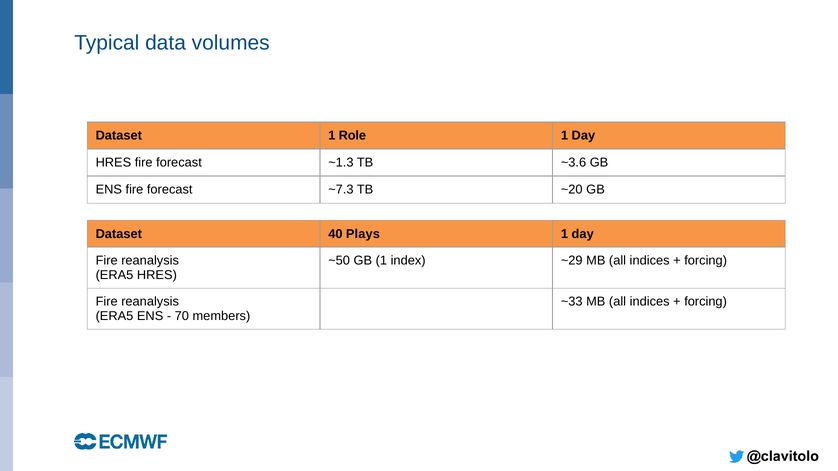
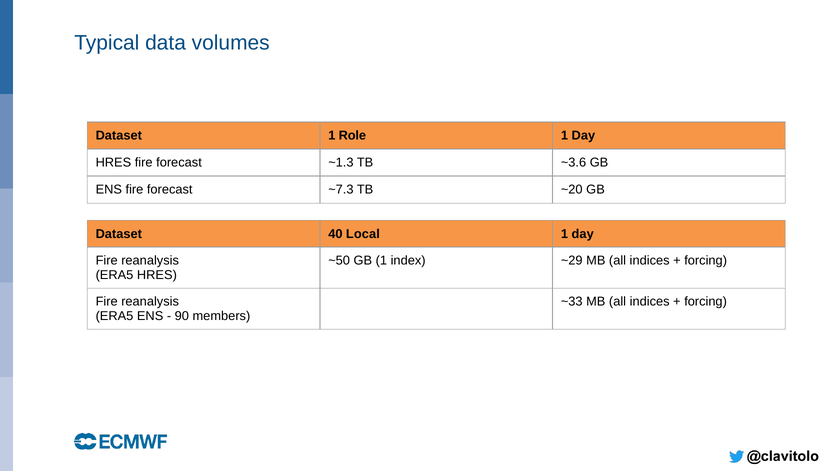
Plays: Plays -> Local
70: 70 -> 90
